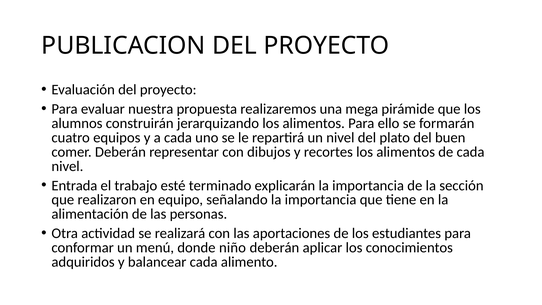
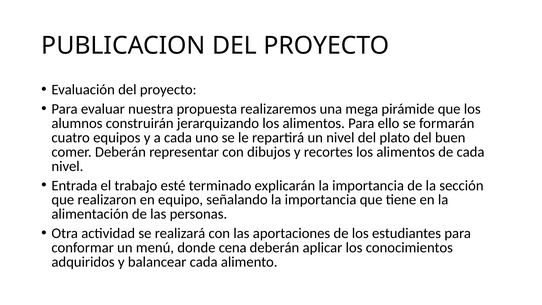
niño: niño -> cena
